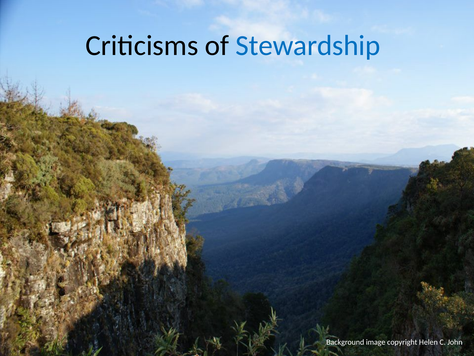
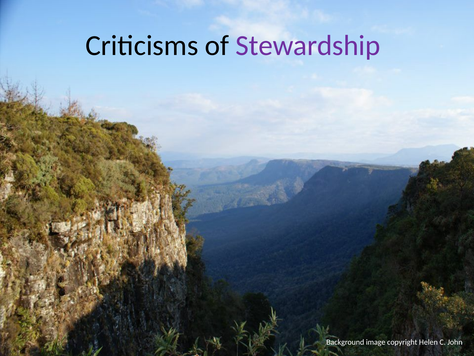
Stewardship colour: blue -> purple
